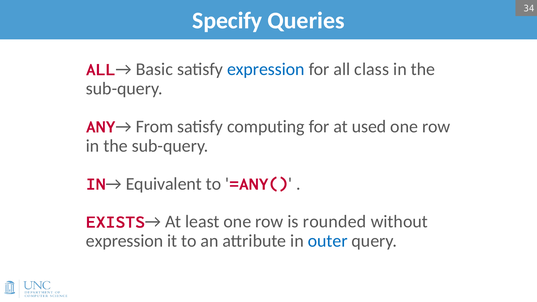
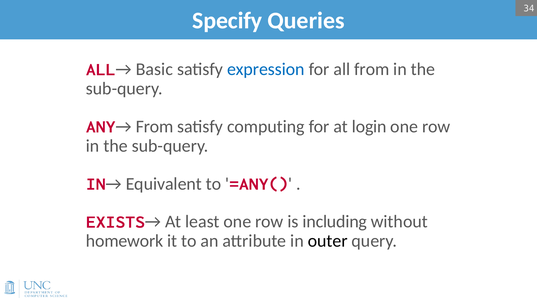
all class: class -> from
used: used -> login
rounded: rounded -> including
expression at (125, 241): expression -> homework
outer colour: blue -> black
